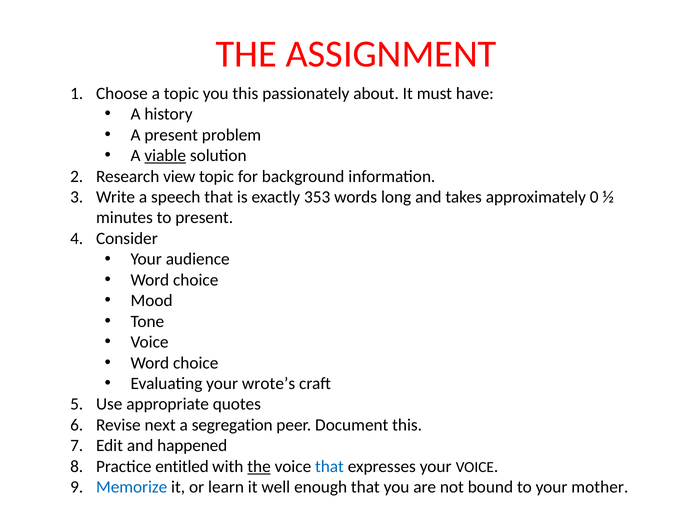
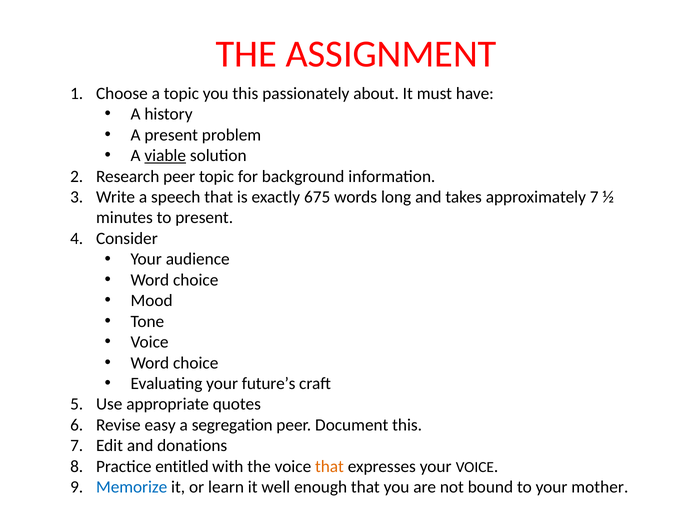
Research view: view -> peer
353: 353 -> 675
approximately 0: 0 -> 7
wrote’s: wrote’s -> future’s
next: next -> easy
happened: happened -> donations
the at (259, 467) underline: present -> none
that at (329, 467) colour: blue -> orange
